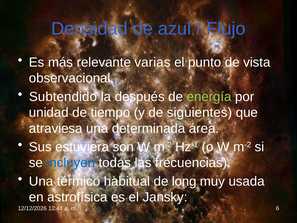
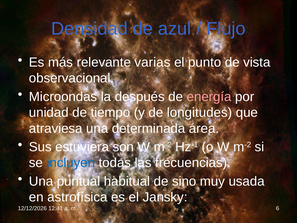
Subtendido: Subtendido -> Microondas
energía colour: light green -> pink
siguientes: siguientes -> longitudes
térmico: térmico -> puntual
long: long -> sino
